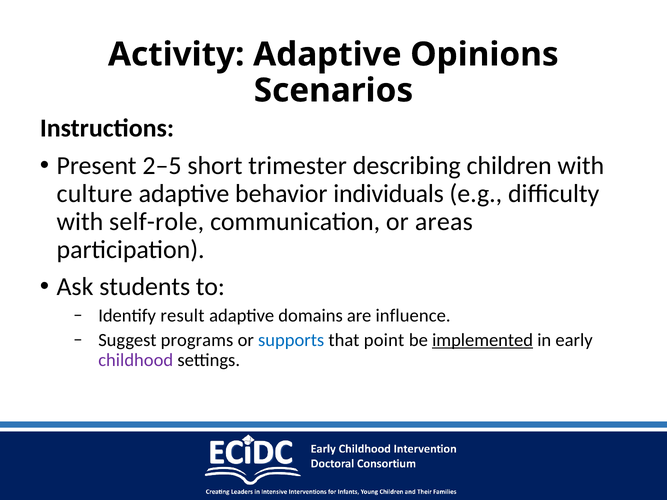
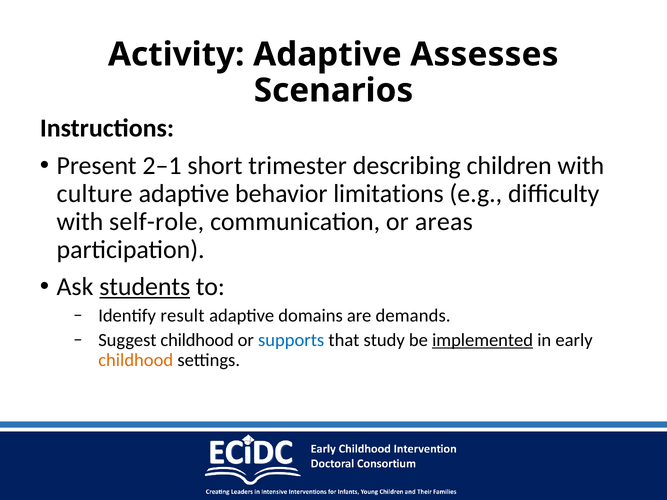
Opinions: Opinions -> Assesses
2–5: 2–5 -> 2–1
individuals: individuals -> limitations
students underline: none -> present
influence: influence -> demands
Suggest programs: programs -> childhood
point: point -> study
childhood at (136, 360) colour: purple -> orange
